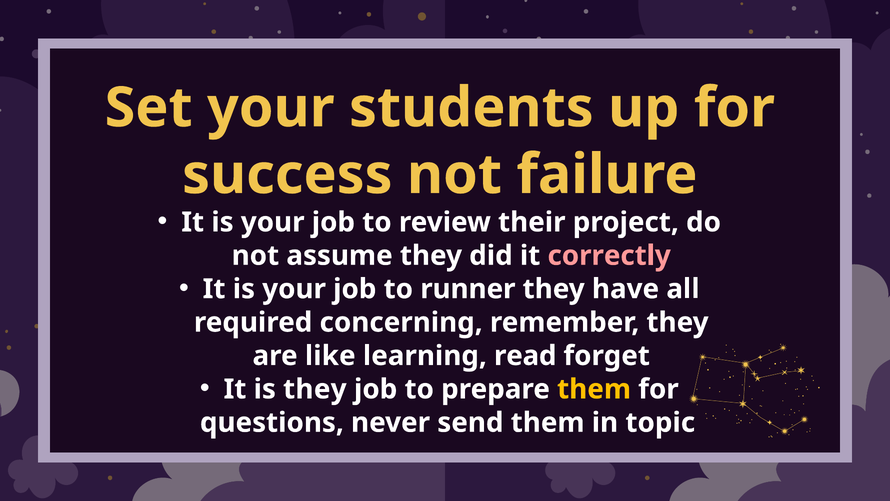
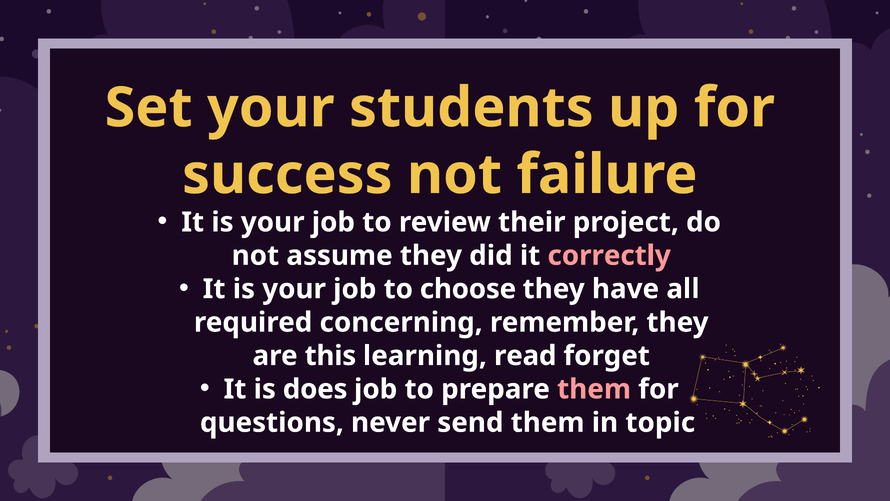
runner: runner -> choose
like: like -> this
is they: they -> does
them at (594, 389) colour: yellow -> pink
